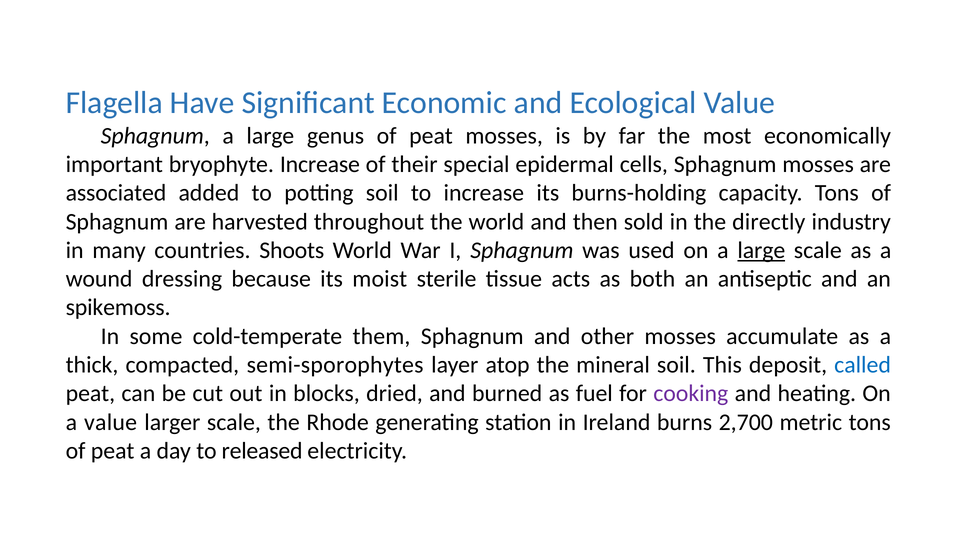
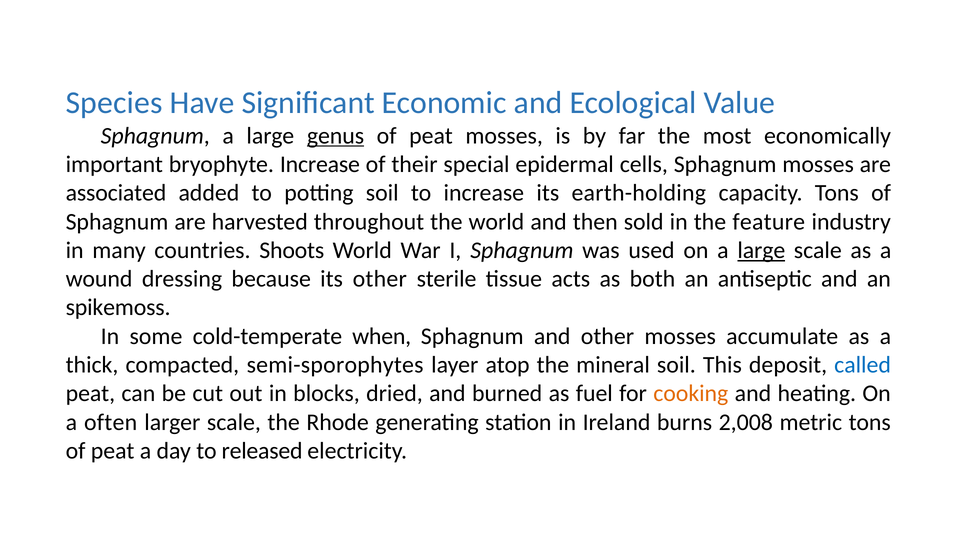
Flagella: Flagella -> Species
genus underline: none -> present
burns-holding: burns-holding -> earth-holding
directly: directly -> feature
its moist: moist -> other
them: them -> when
cooking colour: purple -> orange
a value: value -> often
2,700: 2,700 -> 2,008
